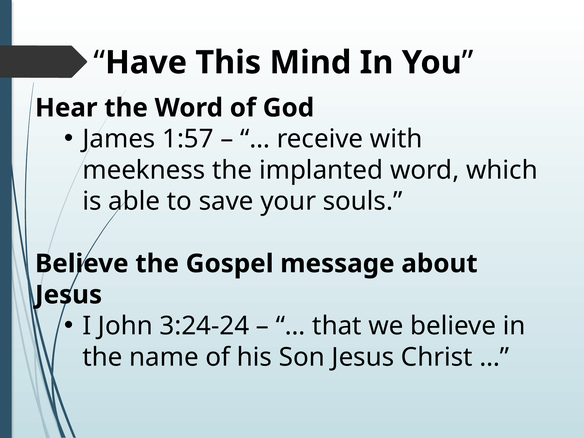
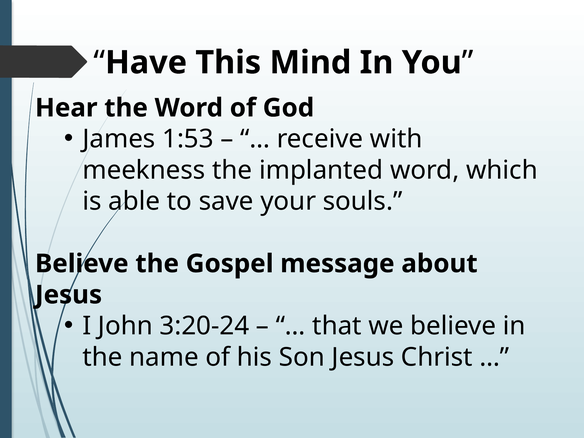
1:57: 1:57 -> 1:53
3:24-24: 3:24-24 -> 3:20-24
